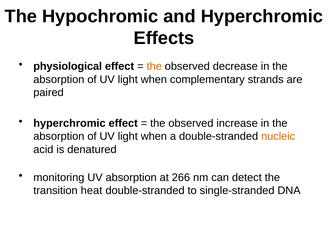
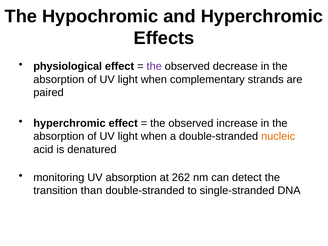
the at (154, 66) colour: orange -> purple
266: 266 -> 262
heat: heat -> than
